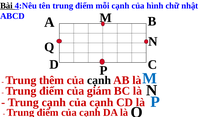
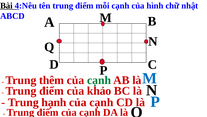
cạnh at (99, 80) colour: black -> green
giám: giám -> khảo
Trung cạnh: cạnh -> hạnh
